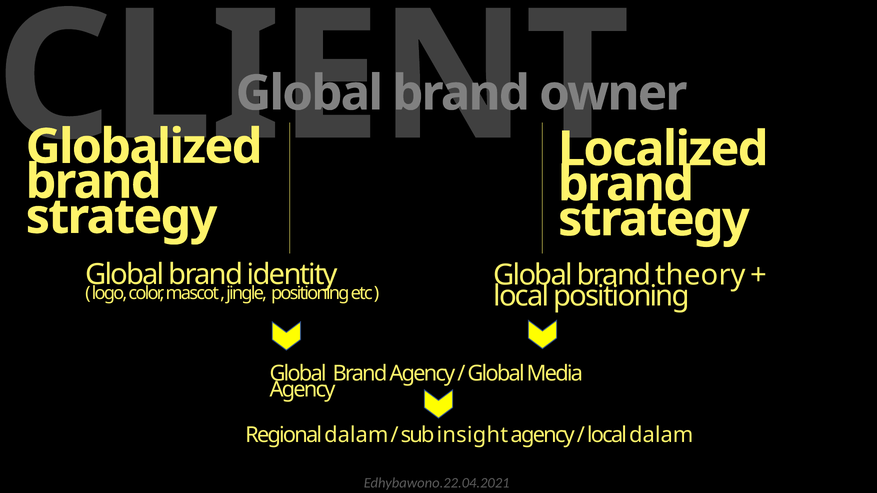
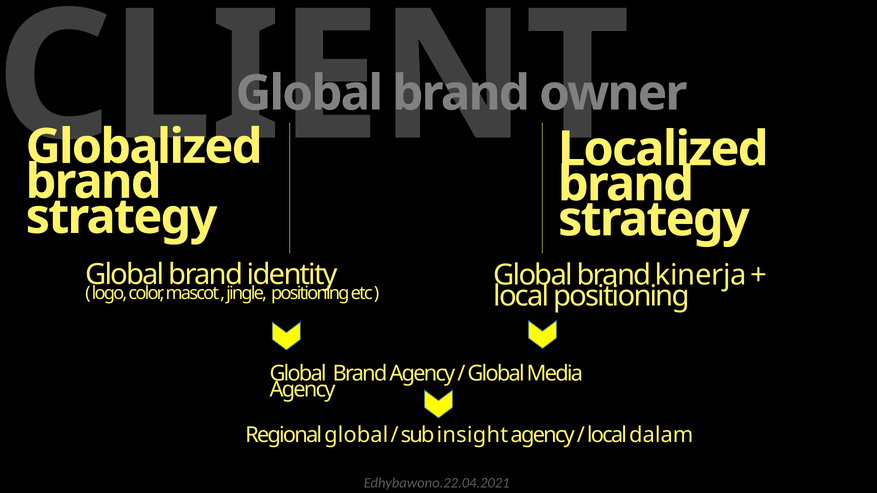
theory: theory -> kinerja
Regional dalam: dalam -> global
